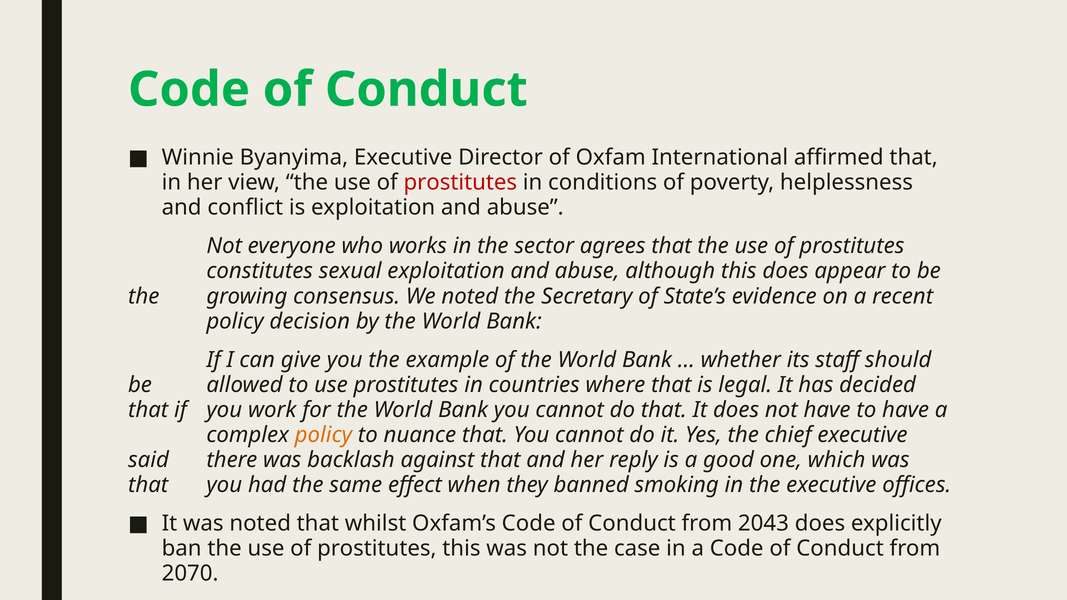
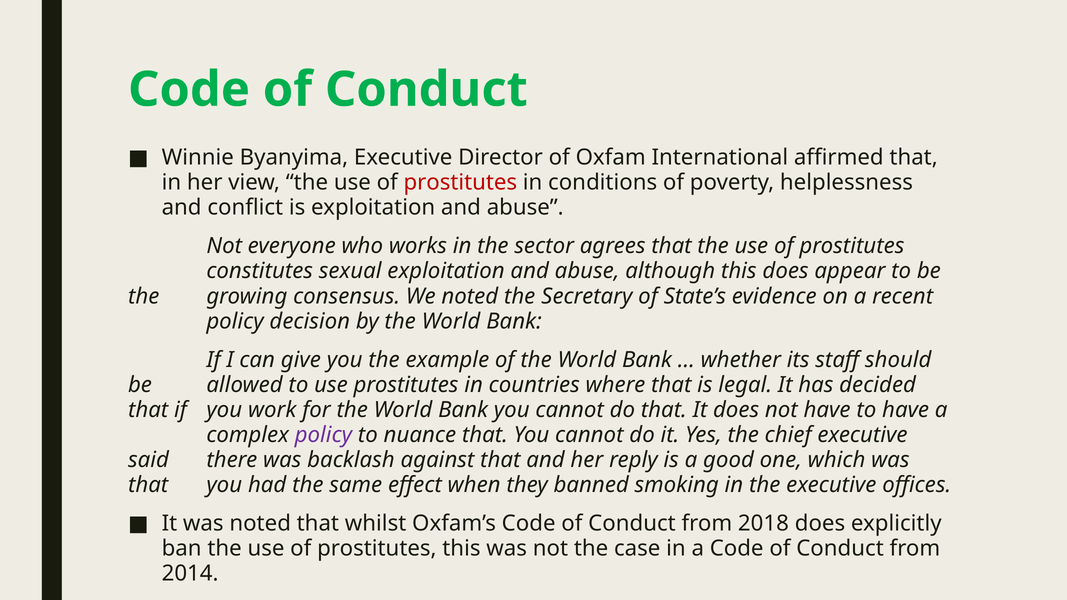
policy at (323, 435) colour: orange -> purple
2043: 2043 -> 2018
2070: 2070 -> 2014
